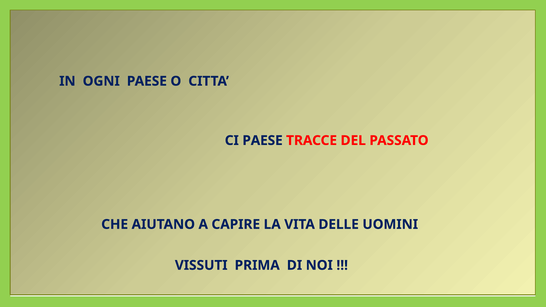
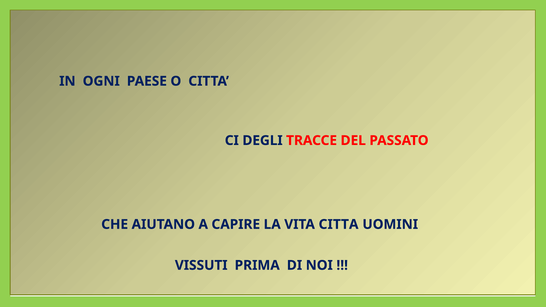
CI PAESE: PAESE -> DEGLI
VITA DELLE: DELLE -> CITTA
